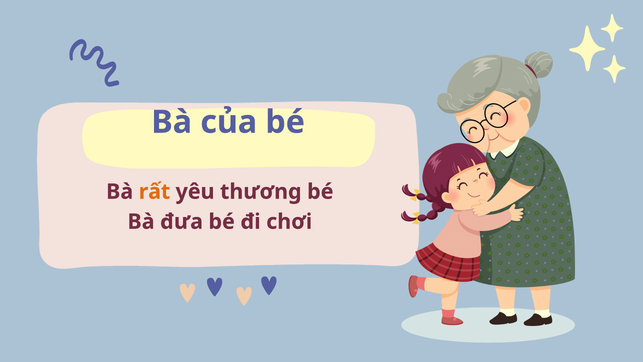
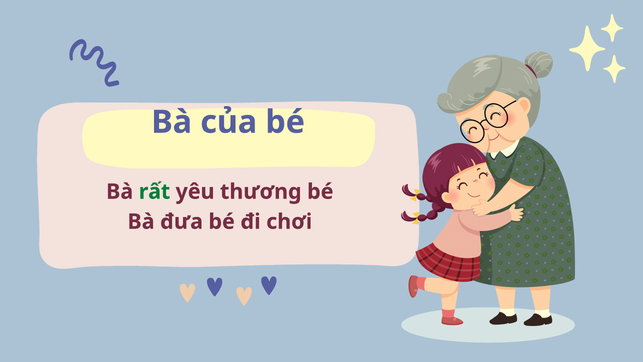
rất colour: orange -> green
